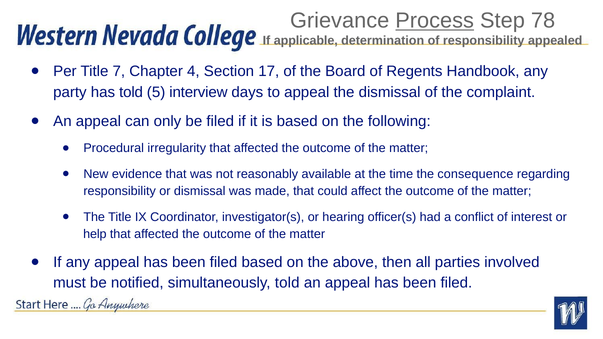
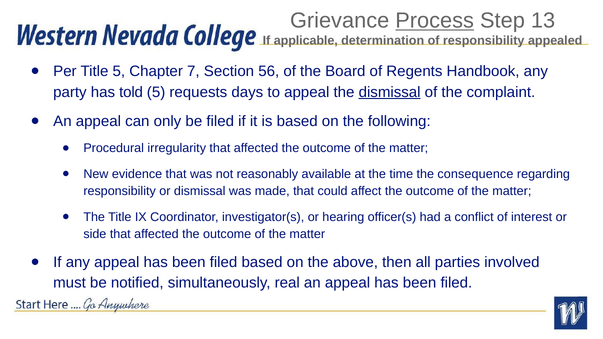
78: 78 -> 13
Title 7: 7 -> 5
4: 4 -> 7
17: 17 -> 56
interview: interview -> requests
dismissal at (390, 92) underline: none -> present
help: help -> side
simultaneously told: told -> real
